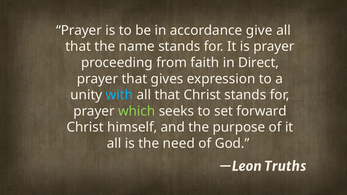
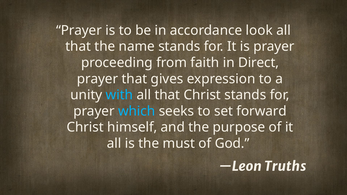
give: give -> look
which colour: light green -> light blue
need: need -> must
